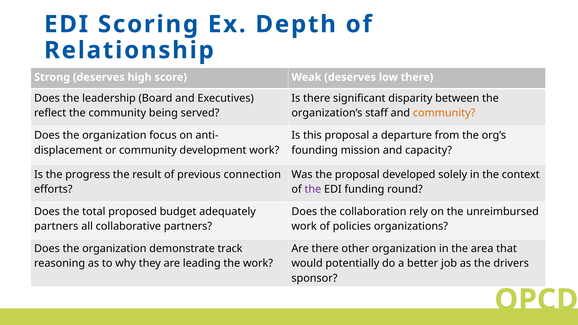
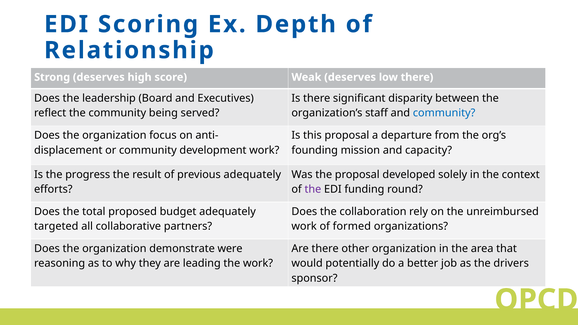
community at (444, 113) colour: orange -> blue
previous connection: connection -> adequately
partners at (56, 226): partners -> targeted
policies: policies -> formed
track: track -> were
